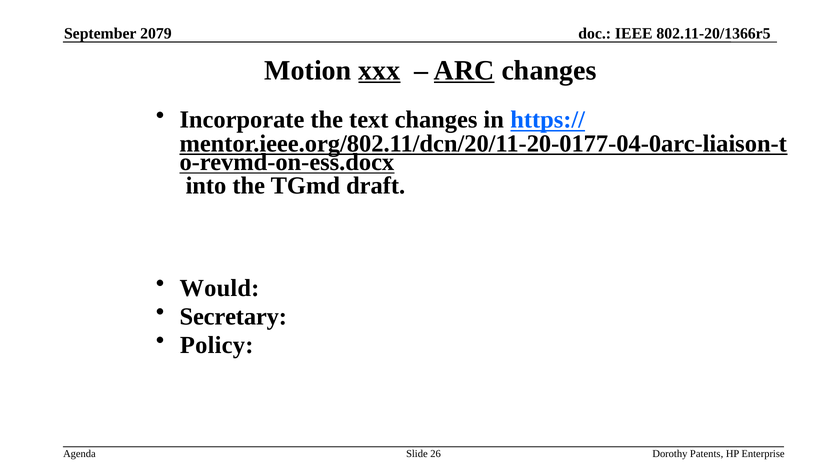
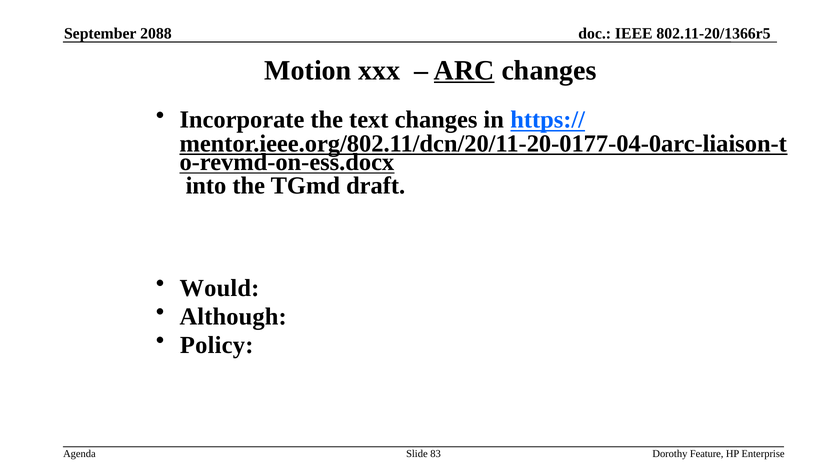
2079: 2079 -> 2088
xxx underline: present -> none
Secretary: Secretary -> Although
26: 26 -> 83
Patents: Patents -> Feature
